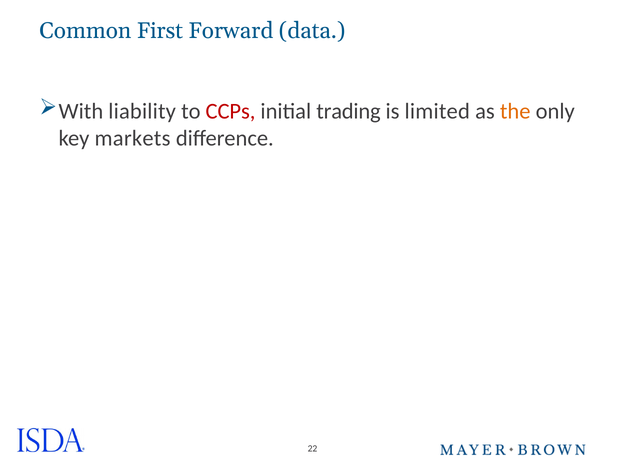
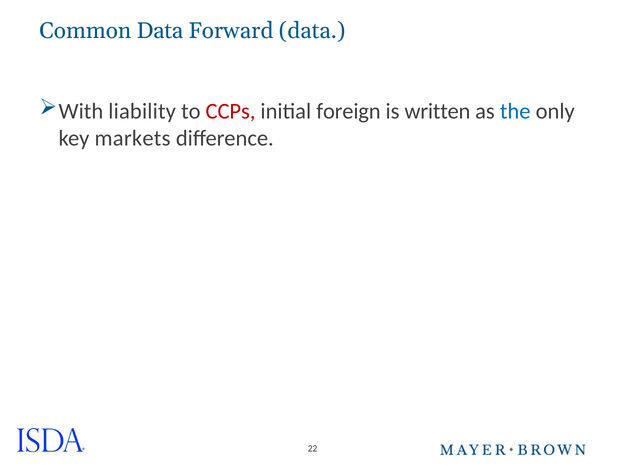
Common First: First -> Data
trading: trading -> foreign
limited: limited -> written
the colour: orange -> blue
